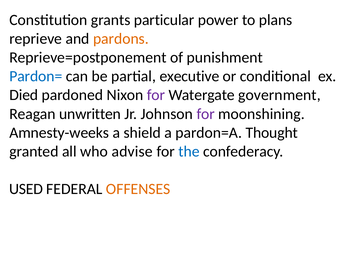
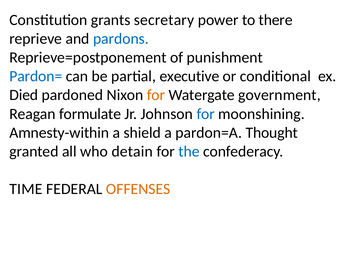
particular: particular -> secretary
plans: plans -> there
pardons colour: orange -> blue
for at (156, 95) colour: purple -> orange
unwritten: unwritten -> formulate
for at (206, 114) colour: purple -> blue
Amnesty-weeks: Amnesty-weeks -> Amnesty-within
advise: advise -> detain
USED: USED -> TIME
